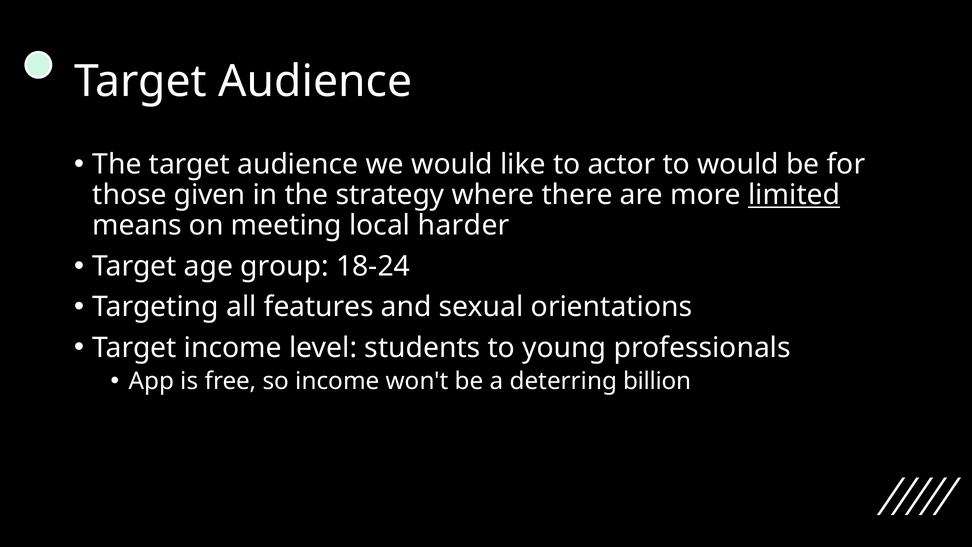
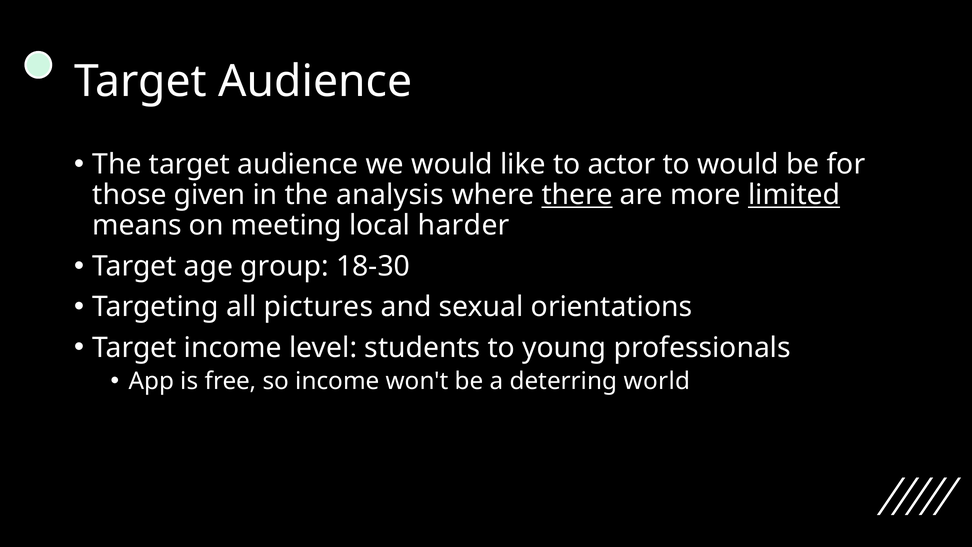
strategy: strategy -> analysis
there underline: none -> present
18-24: 18-24 -> 18-30
features: features -> pictures
billion: billion -> world
